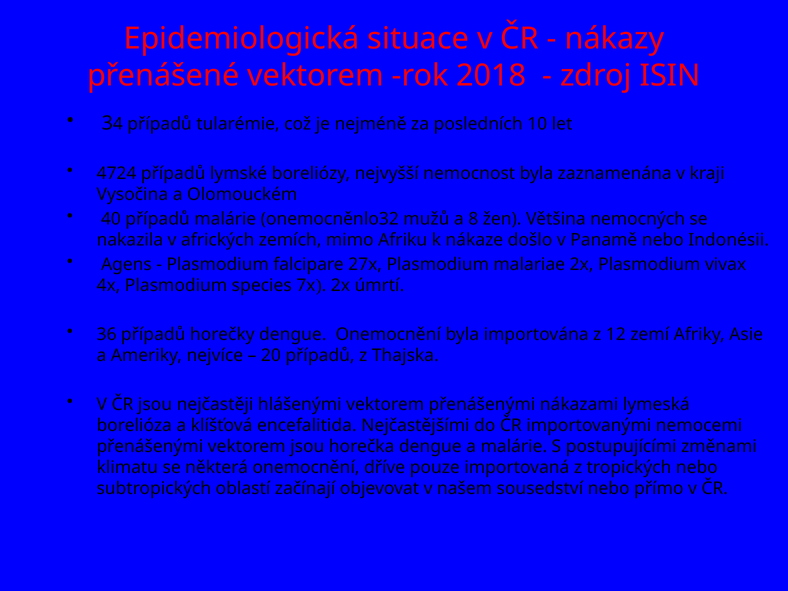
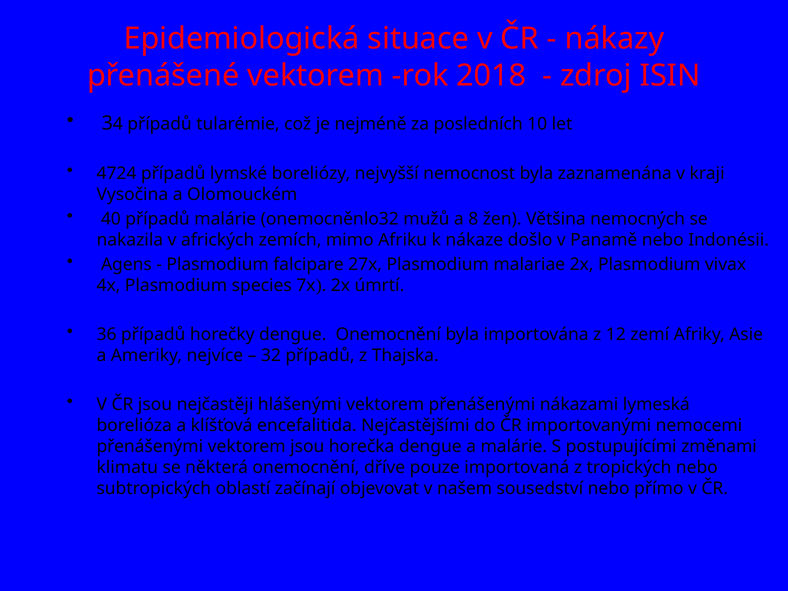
20: 20 -> 32
